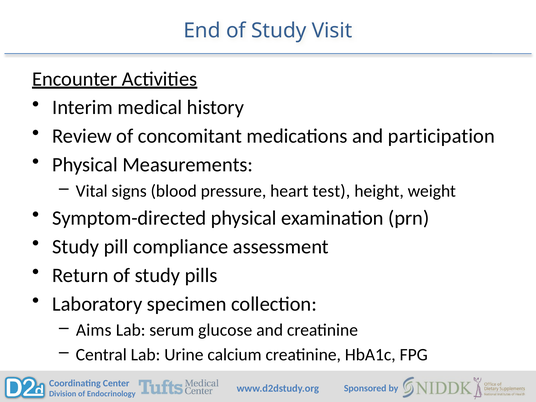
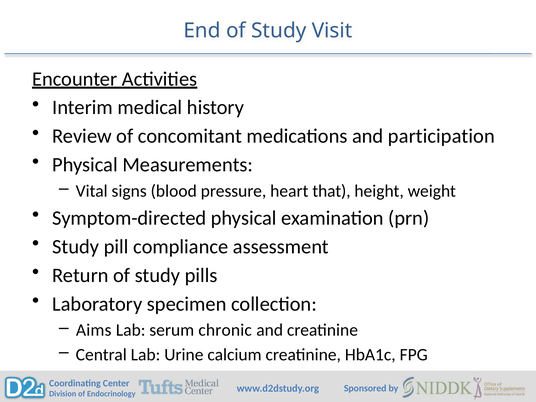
test: test -> that
glucose: glucose -> chronic
